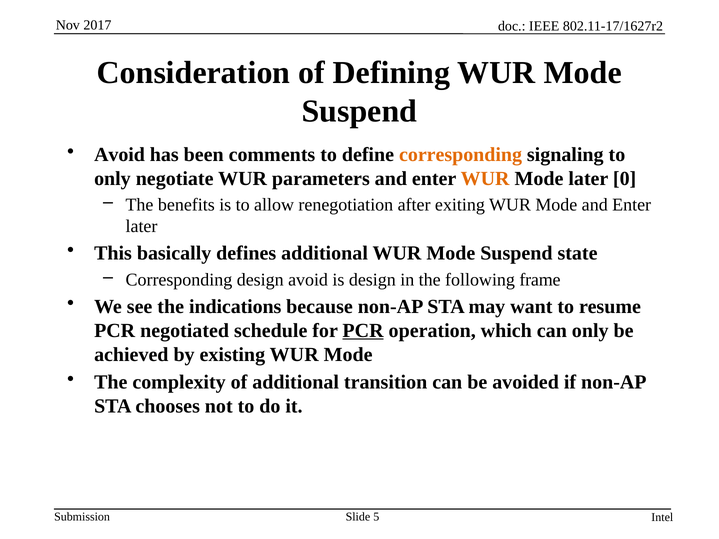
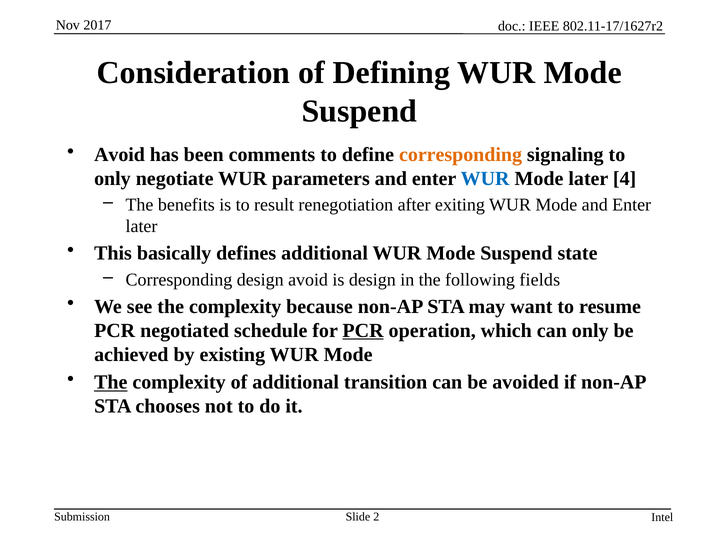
WUR at (485, 179) colour: orange -> blue
0: 0 -> 4
allow: allow -> result
frame: frame -> fields
see the indications: indications -> complexity
The at (111, 383) underline: none -> present
5: 5 -> 2
